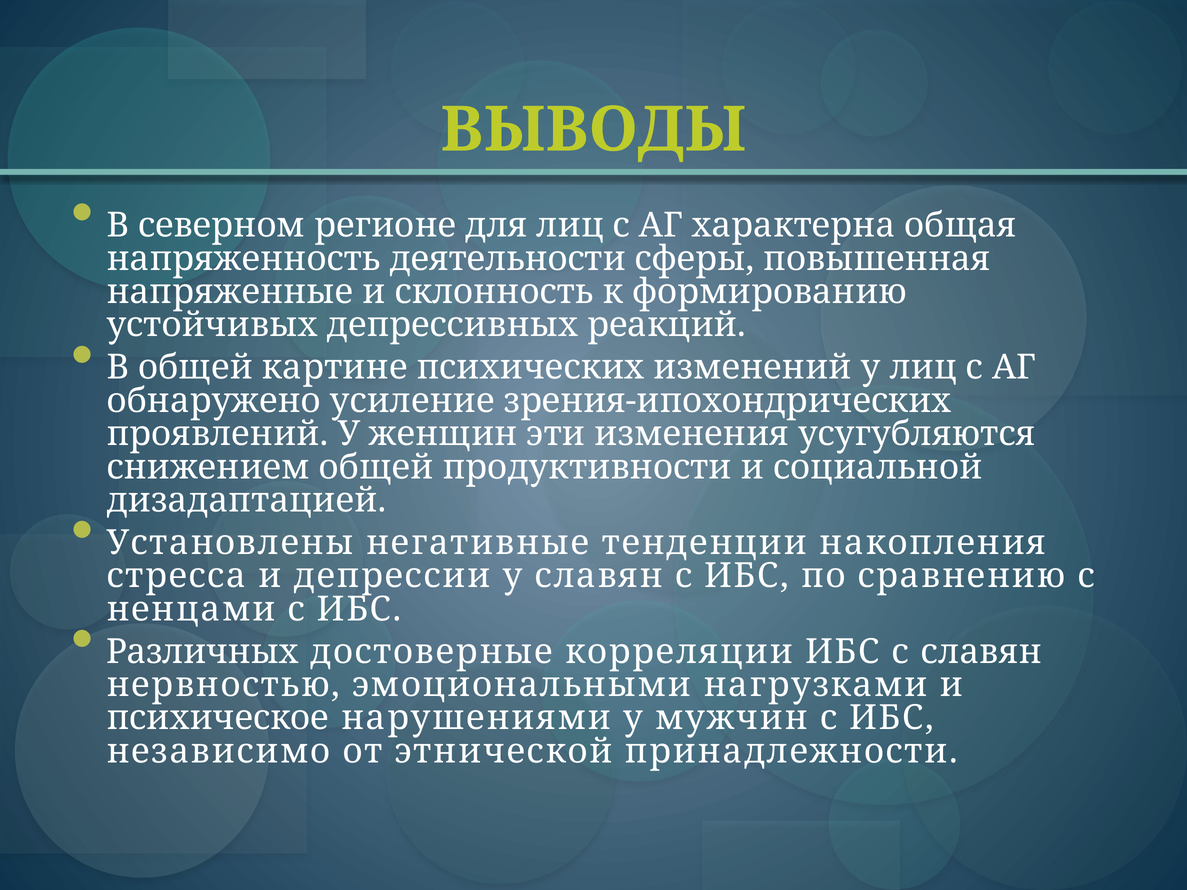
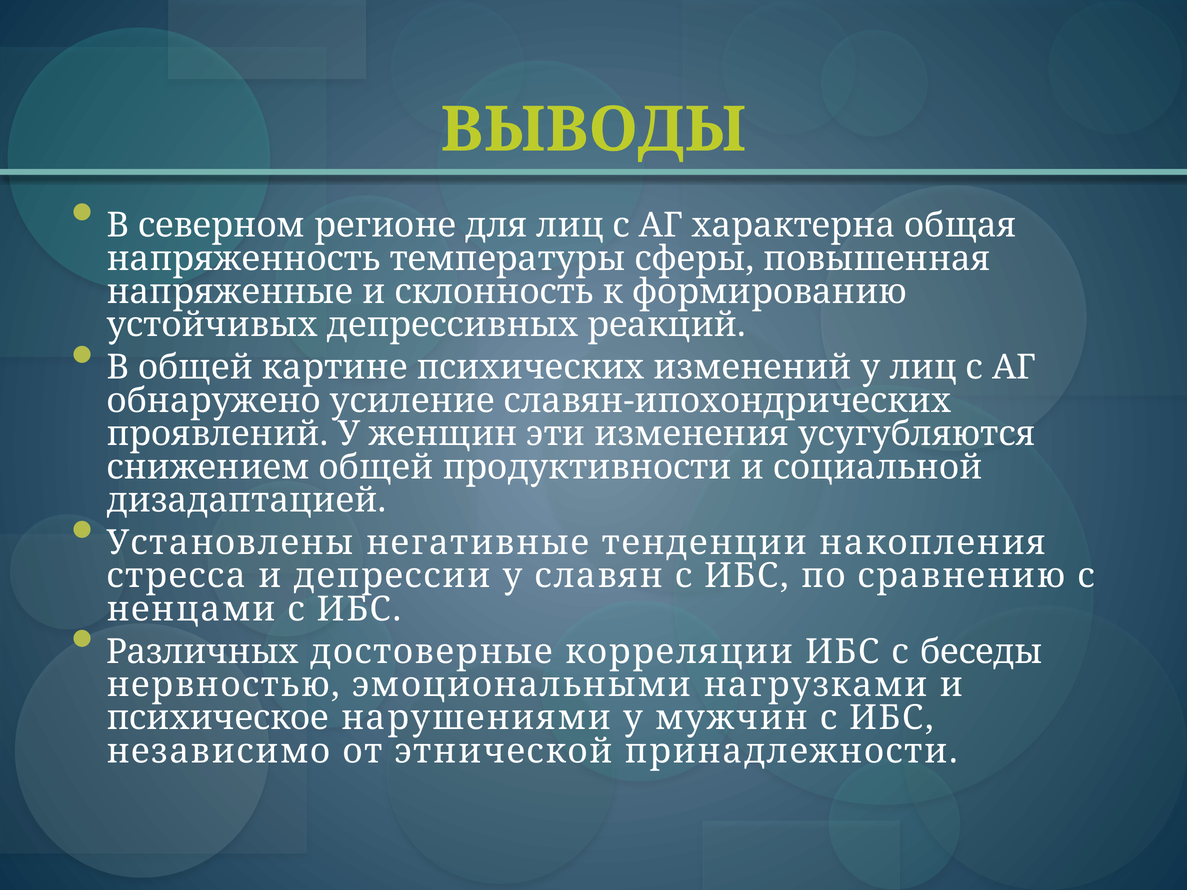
деятельности: деятельности -> температуры
зрения-ипохондрических: зрения-ипохондрических -> славян-ипохондрических
с славян: славян -> беседы
